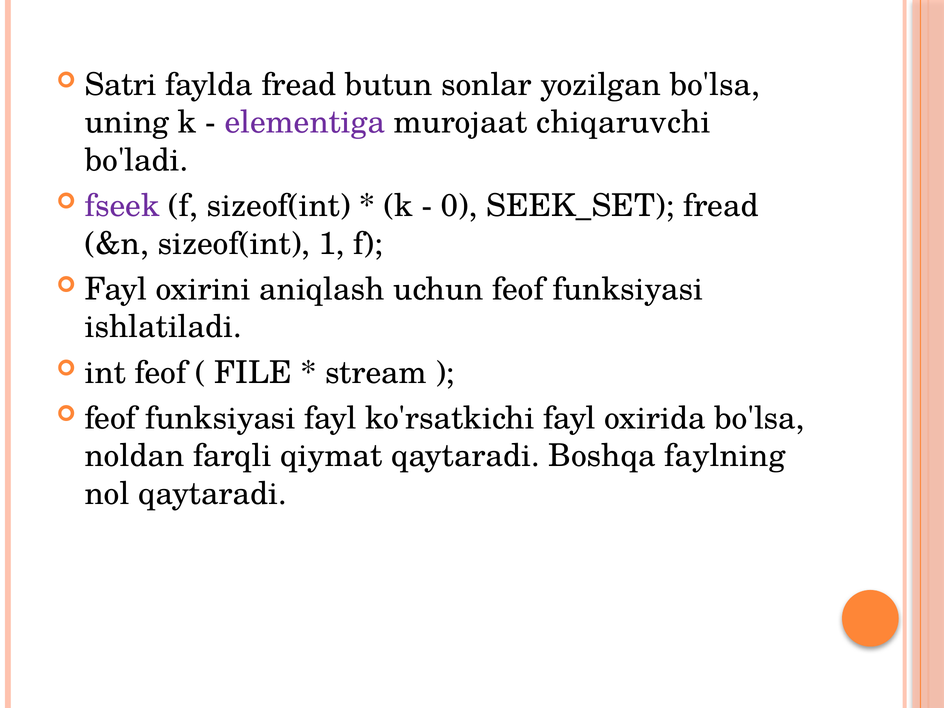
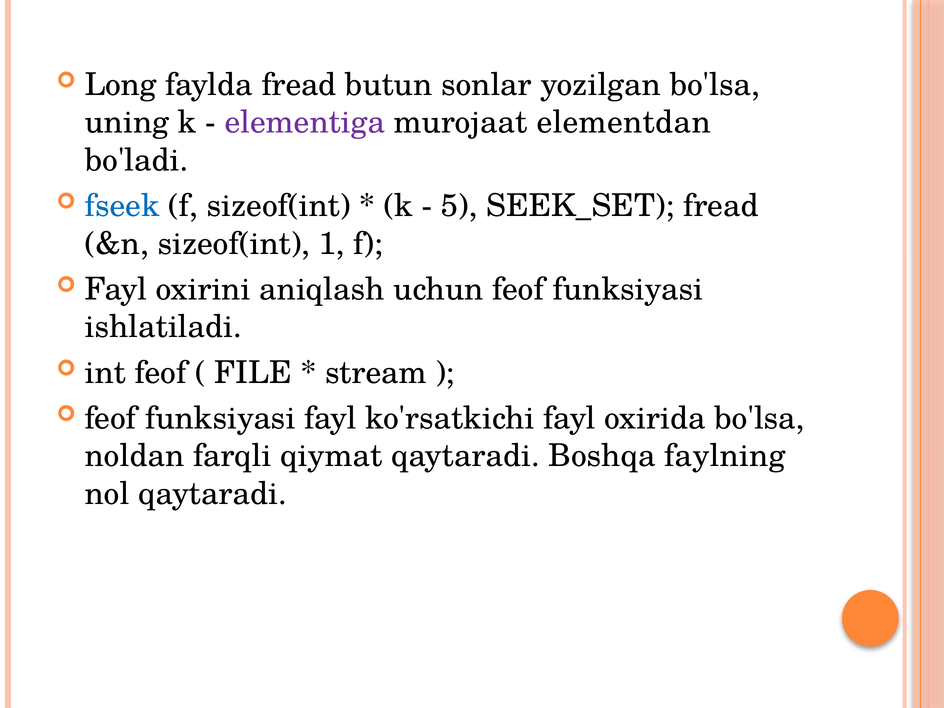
Satri: Satri -> Long
chiqaruvchi: chiqaruvchi -> elementdan
fseek colour: purple -> blue
0: 0 -> 5
